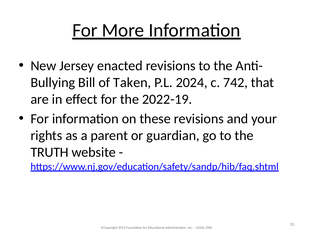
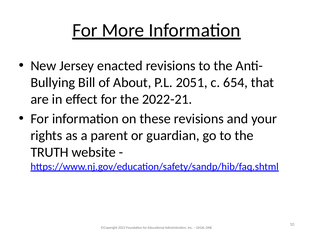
Taken: Taken -> About
2024: 2024 -> 2051
742: 742 -> 654
2022-19: 2022-19 -> 2022-21
